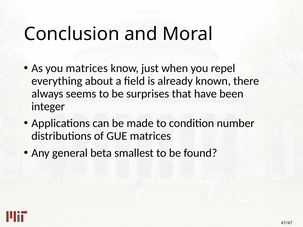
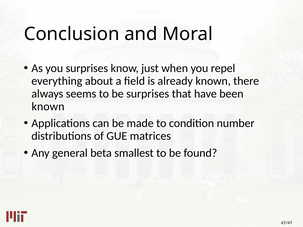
you matrices: matrices -> surprises
integer at (48, 106): integer -> known
